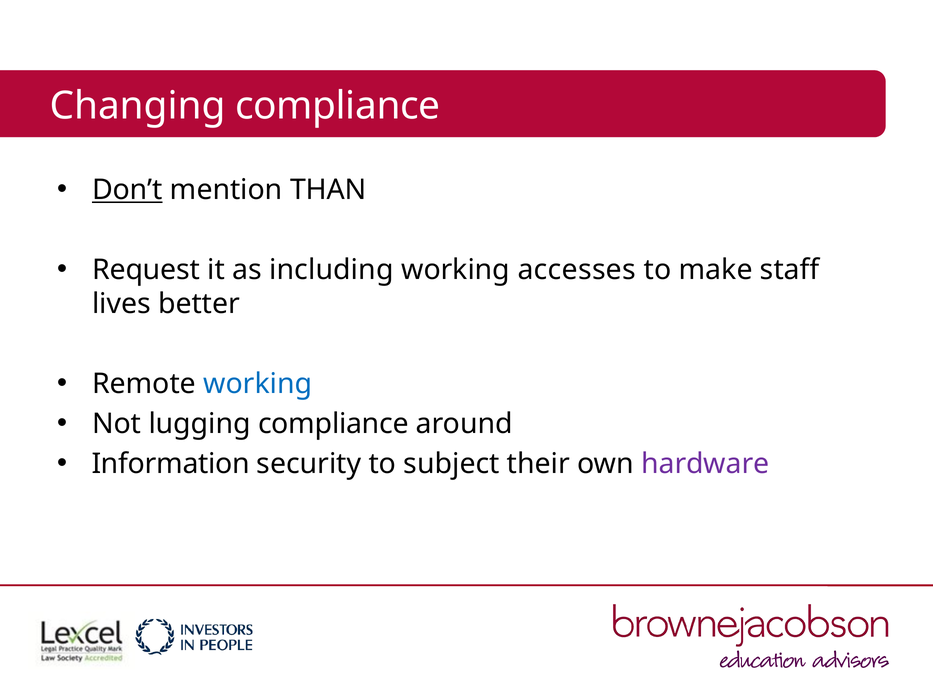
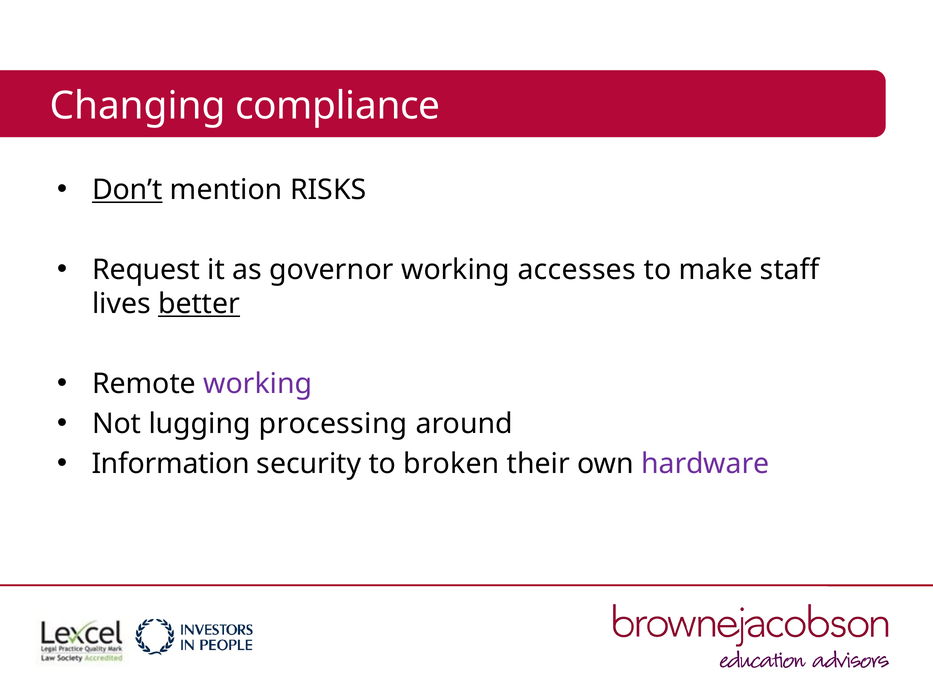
THAN: THAN -> RISKS
including: including -> governor
better underline: none -> present
working at (258, 384) colour: blue -> purple
lugging compliance: compliance -> processing
subject: subject -> broken
